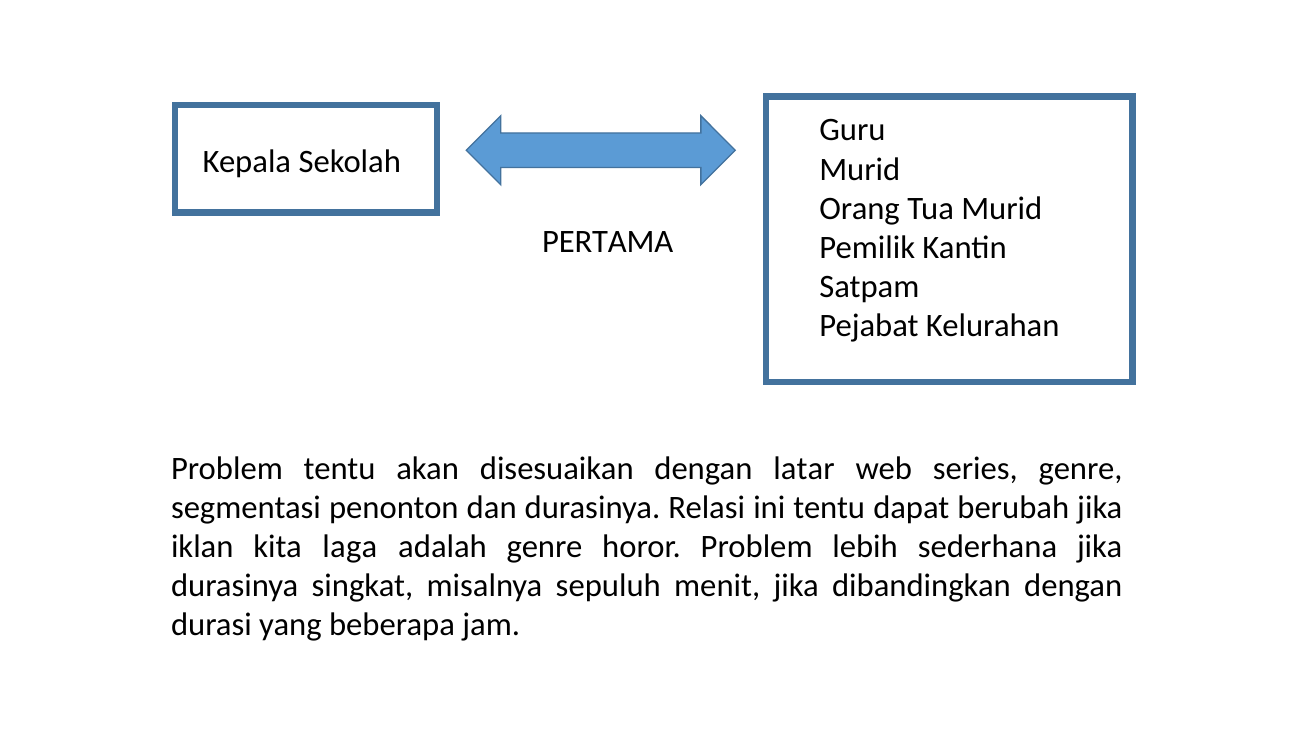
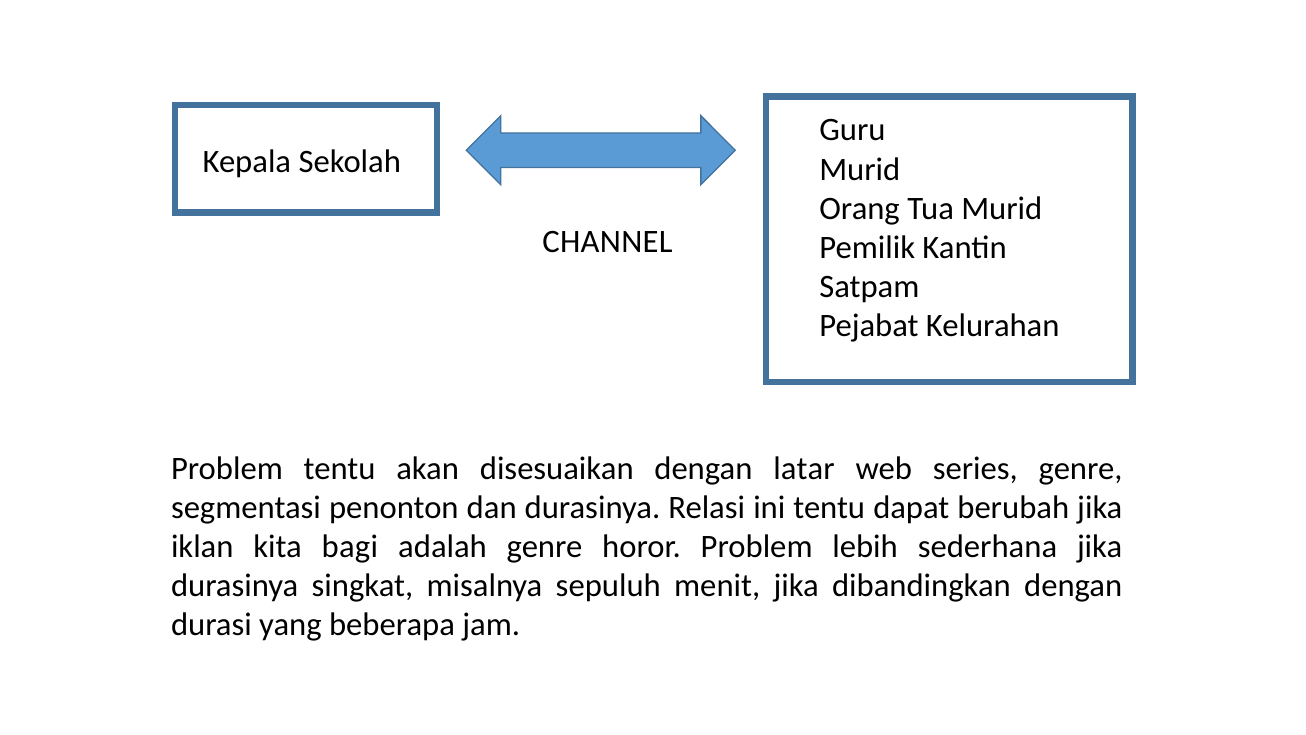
PERTAMA: PERTAMA -> CHANNEL
laga: laga -> bagi
